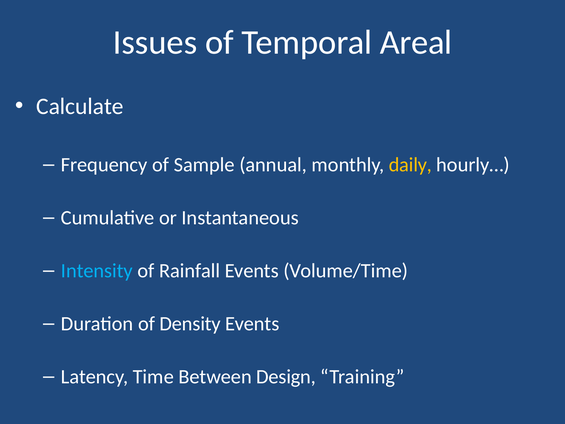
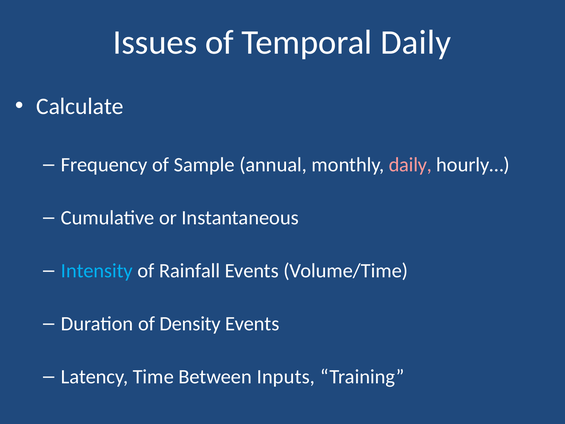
Temporal Areal: Areal -> Daily
daily at (410, 165) colour: yellow -> pink
Design: Design -> Inputs
